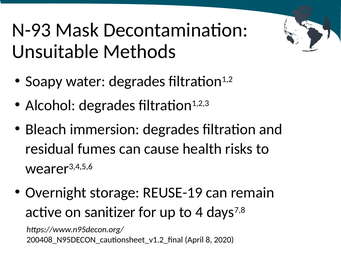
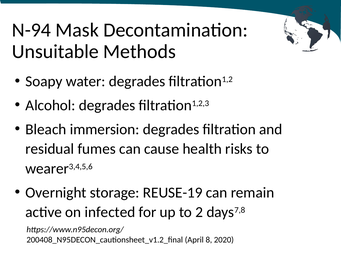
N-93: N-93 -> N-94
sanitizer: sanitizer -> infected
4: 4 -> 2
